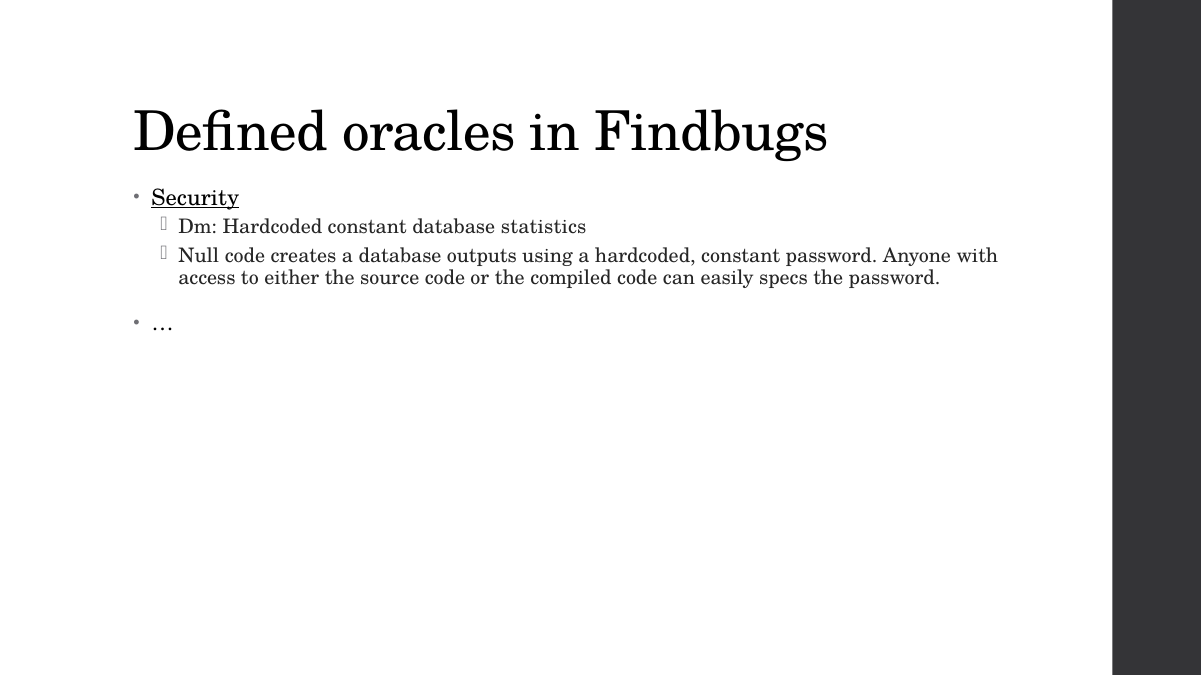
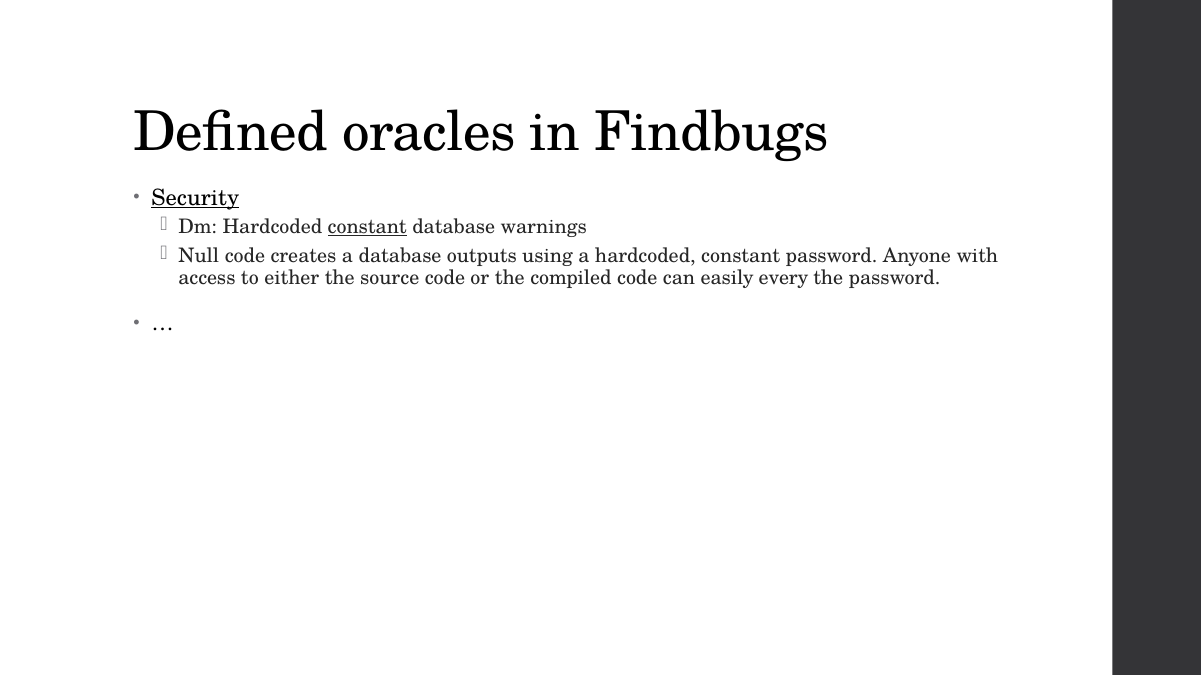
constant at (367, 227) underline: none -> present
statistics: statistics -> warnings
specs: specs -> every
